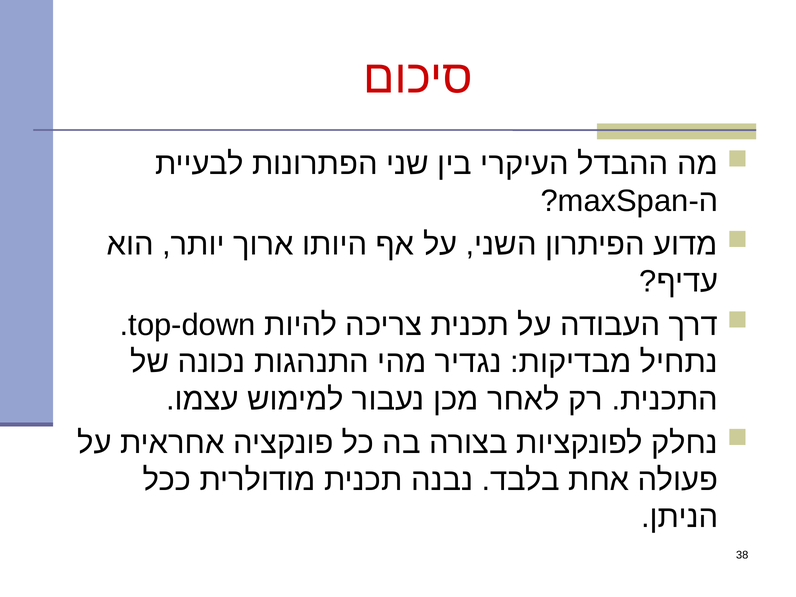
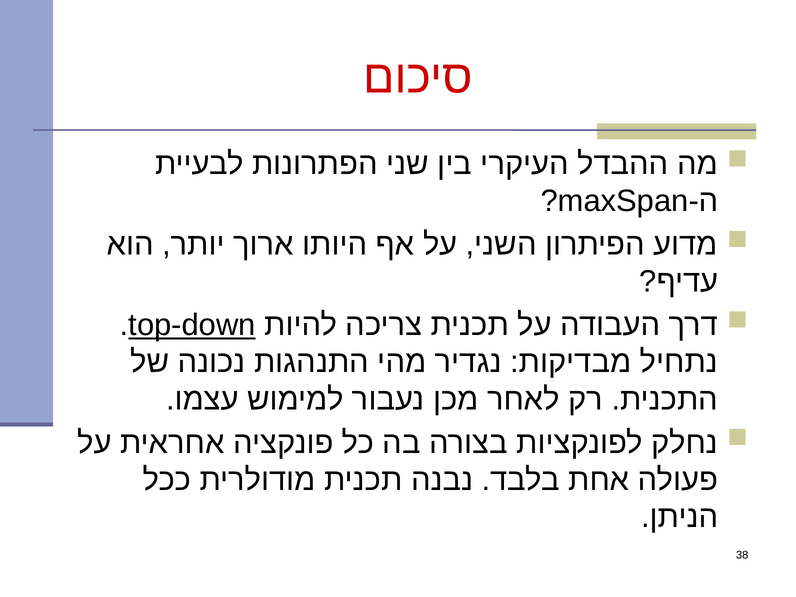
top-down underline: none -> present
